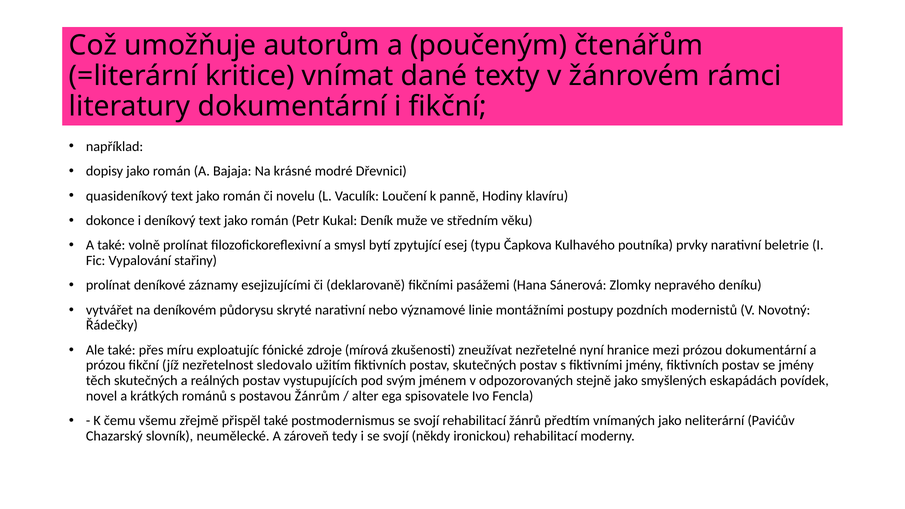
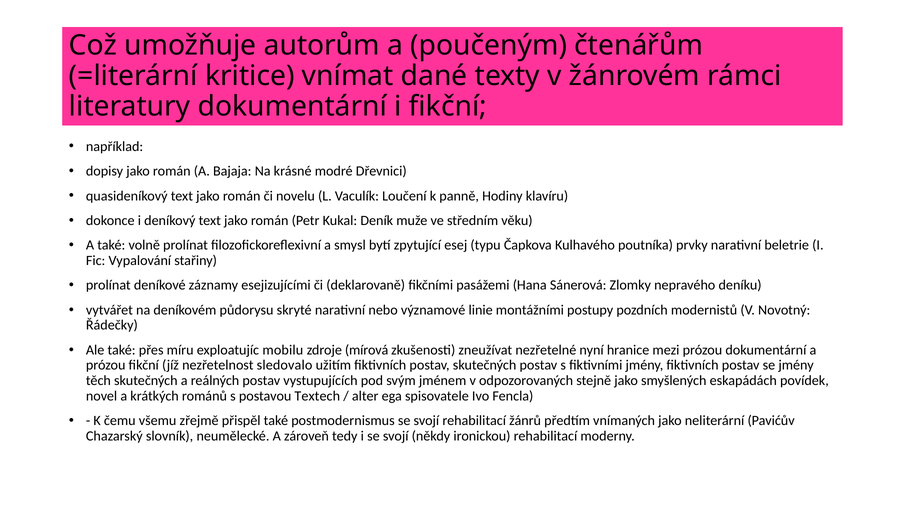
fónické: fónické -> mobilu
Žánrům: Žánrům -> Textech
